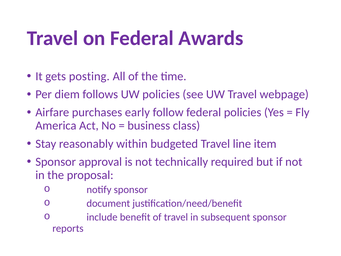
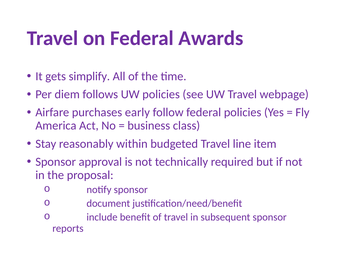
posting: posting -> simplify
